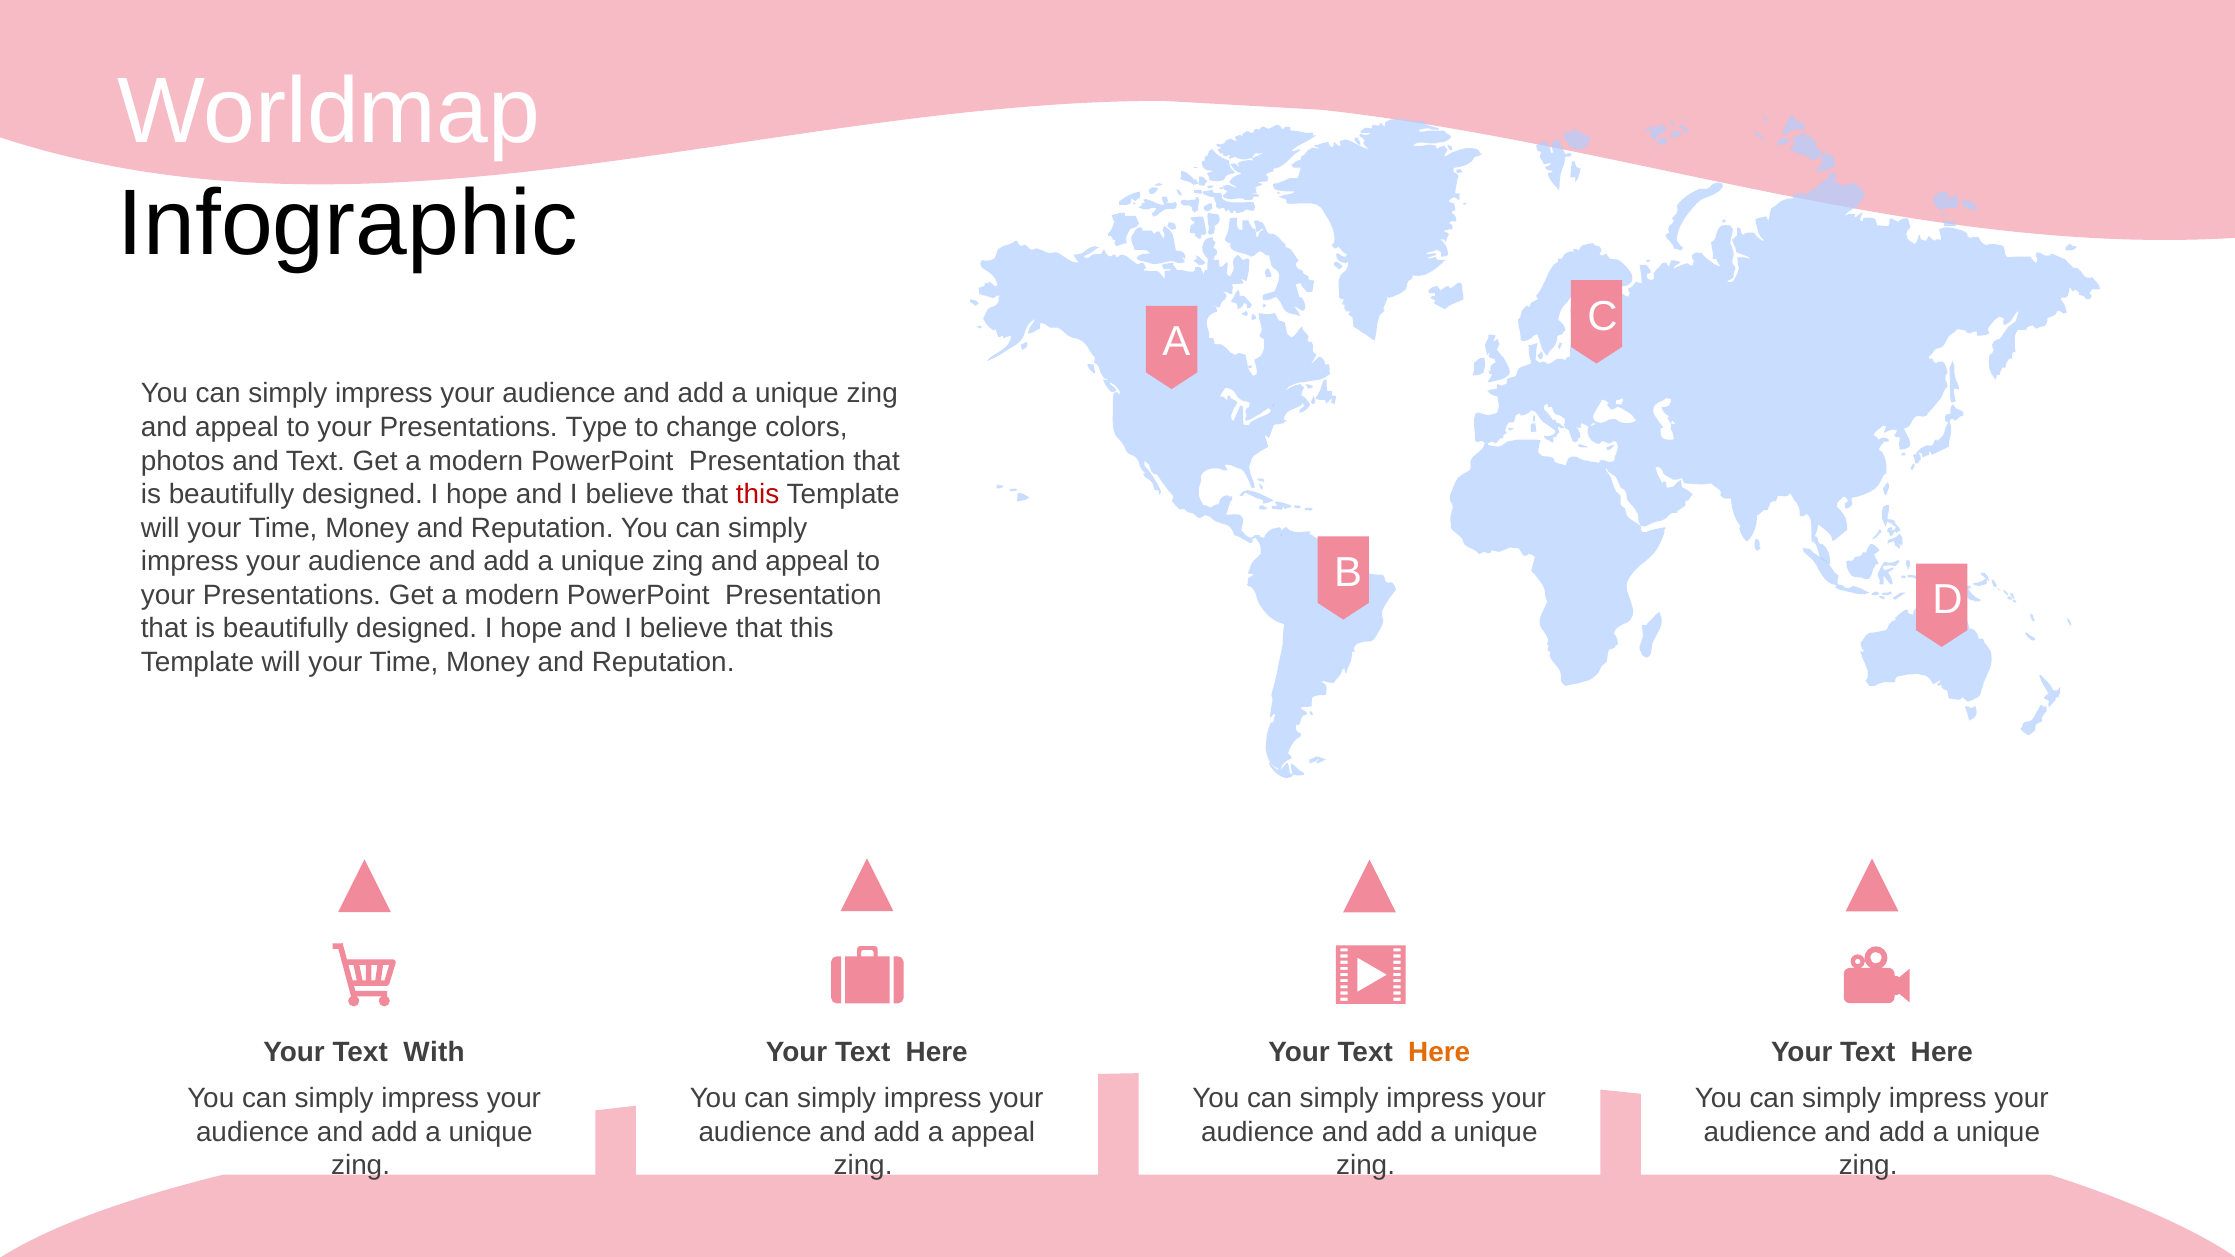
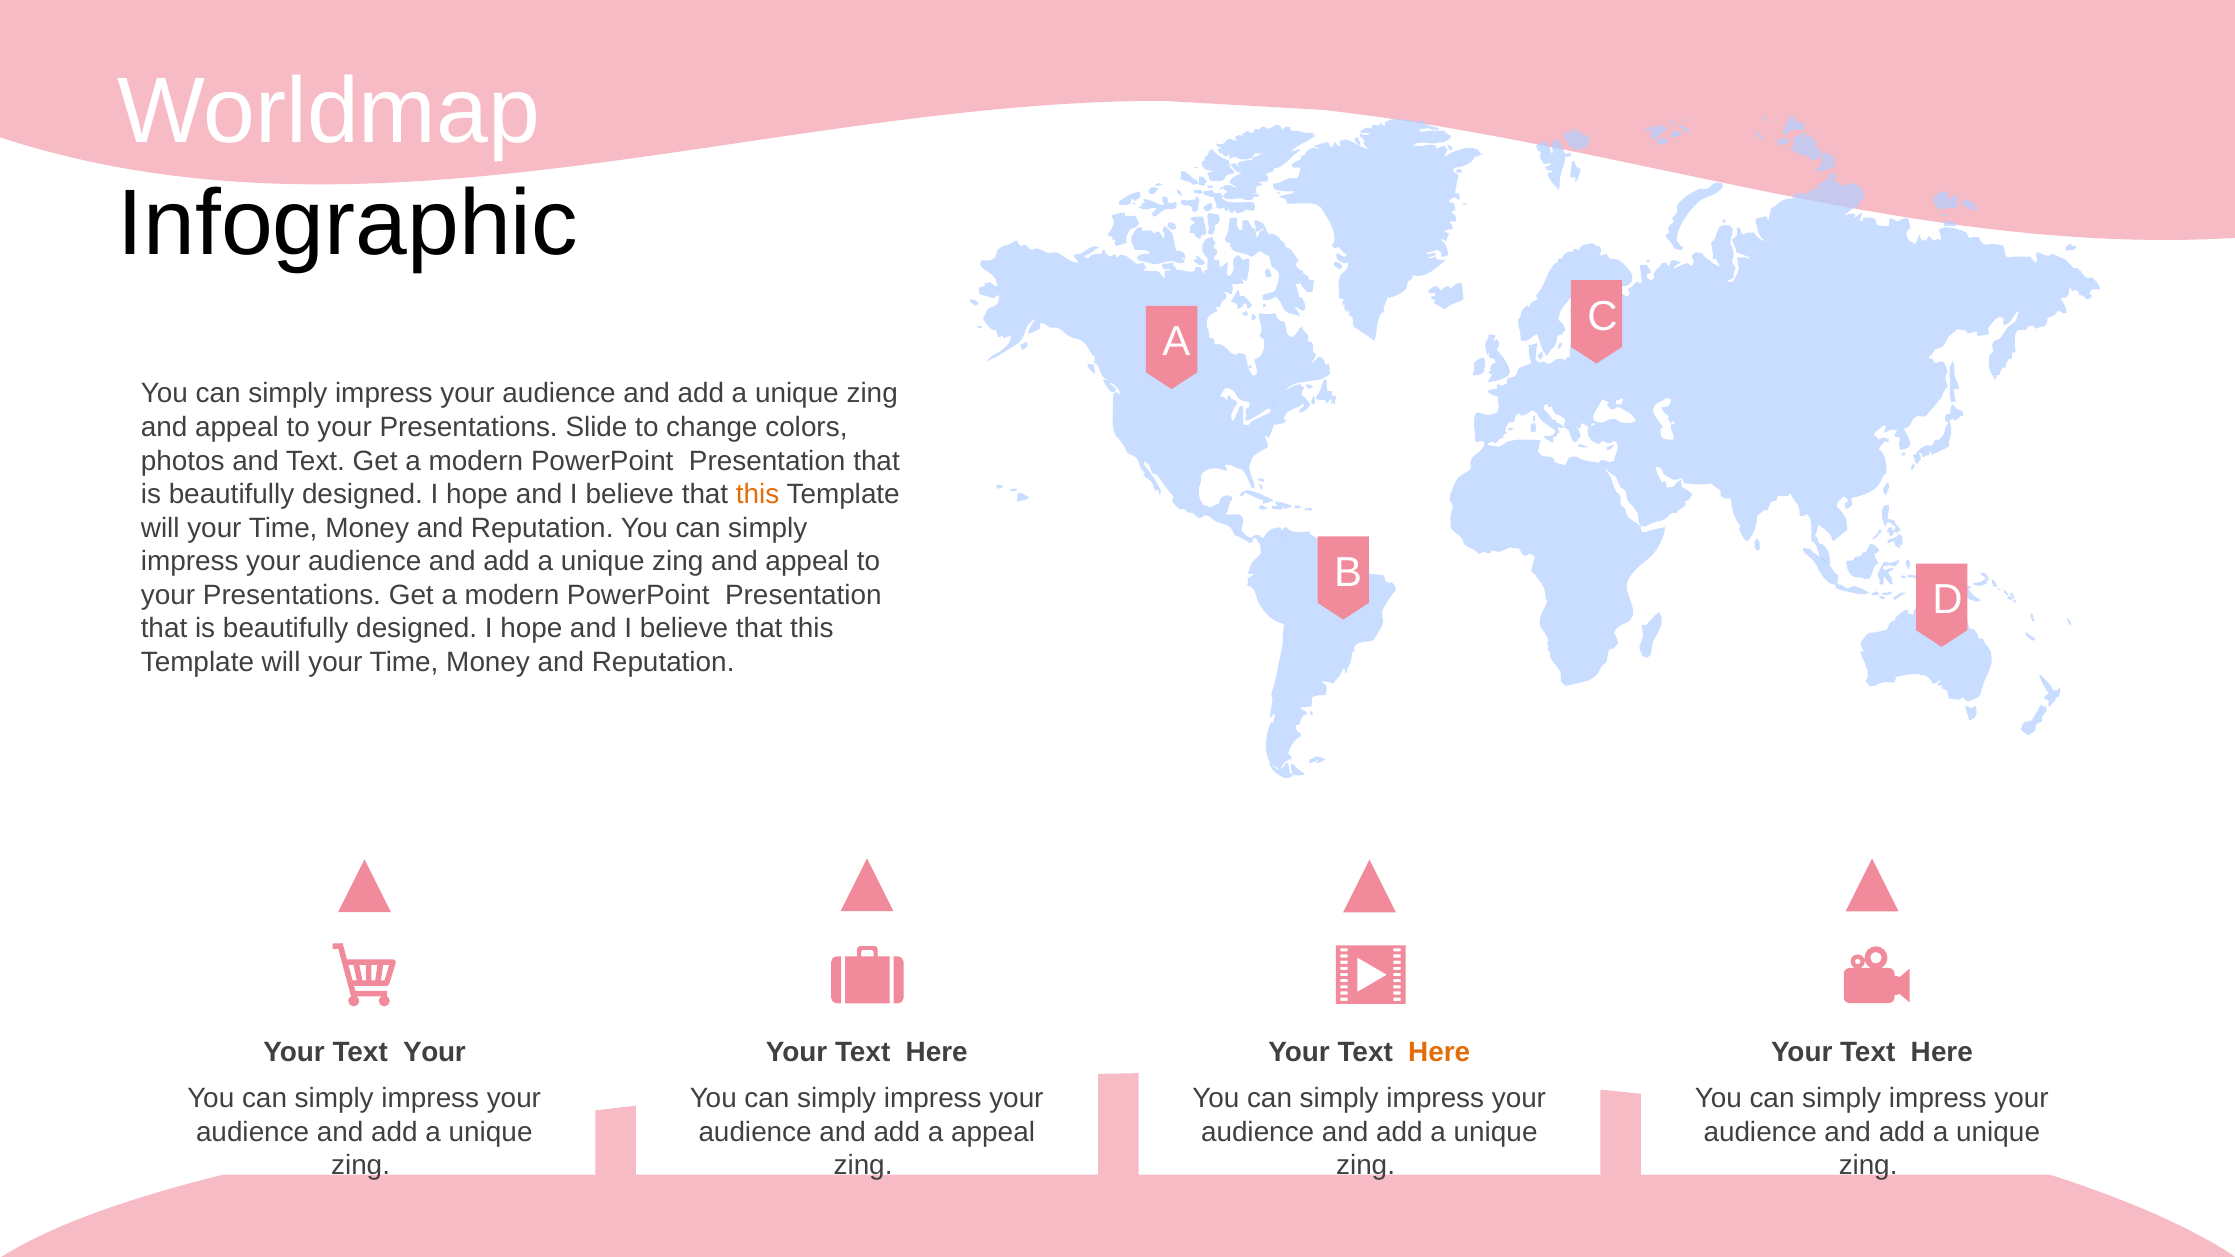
Type: Type -> Slide
this at (758, 494) colour: red -> orange
Text With: With -> Your
